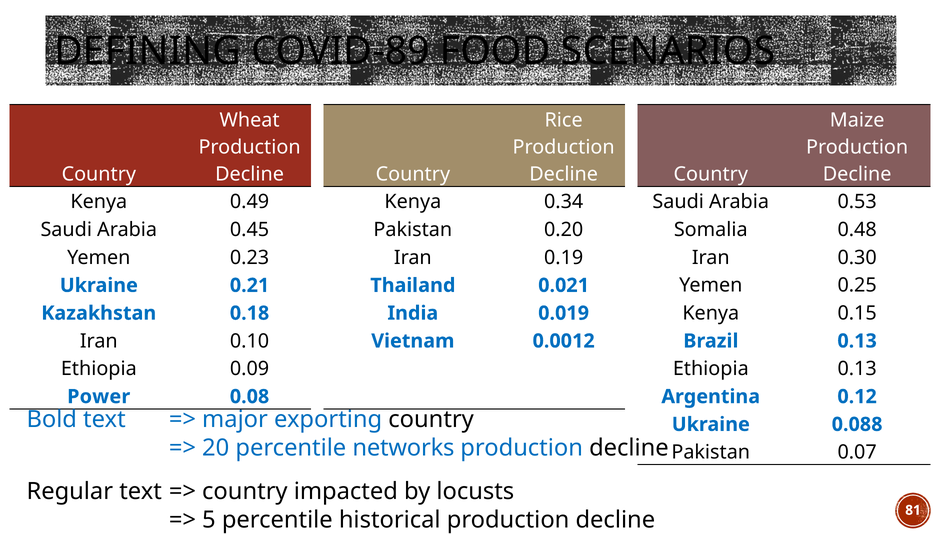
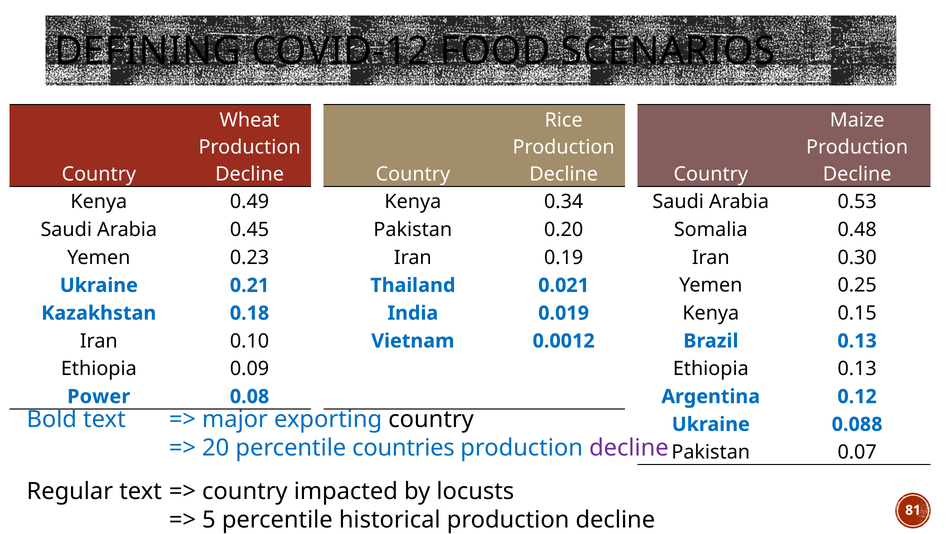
COVID-89: COVID-89 -> COVID-12
networks: networks -> countries
decline at (629, 448) colour: black -> purple
